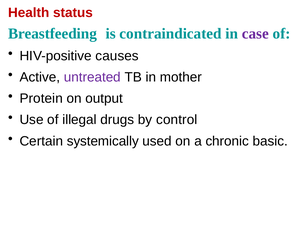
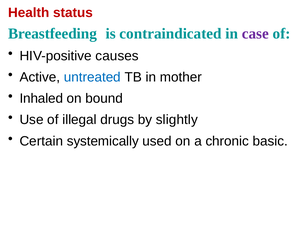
untreated colour: purple -> blue
Protein: Protein -> Inhaled
output: output -> bound
control: control -> slightly
